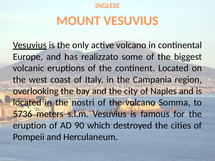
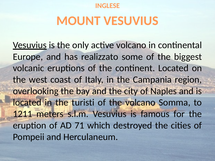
nostri: nostri -> turisti
5736: 5736 -> 1211
90: 90 -> 71
